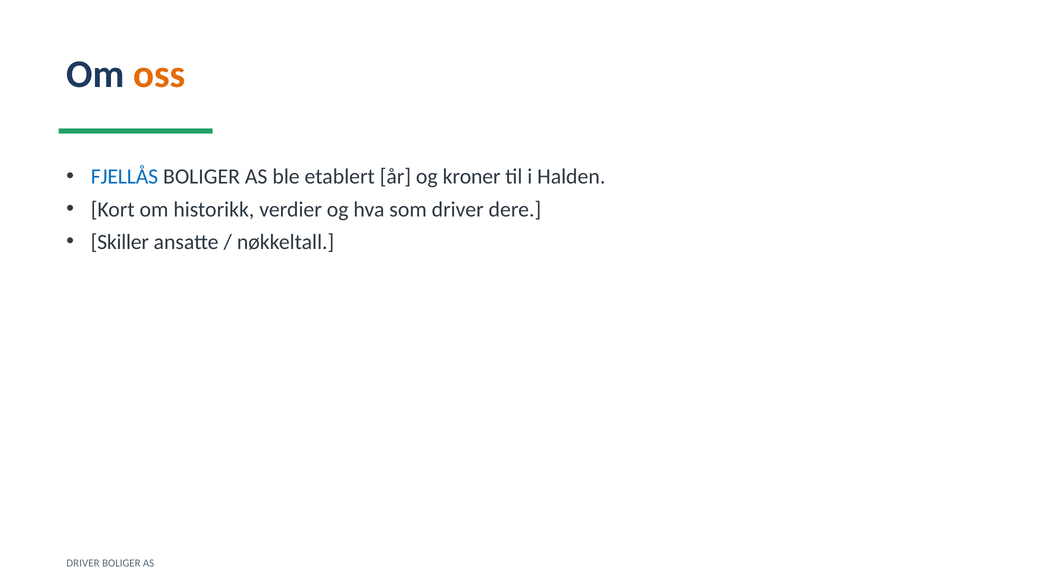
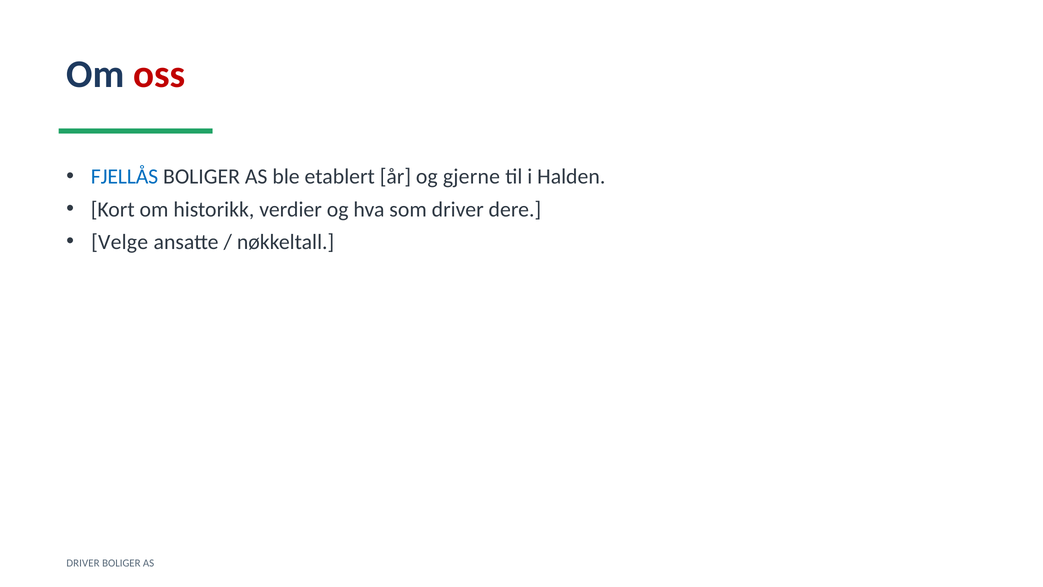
oss colour: orange -> red
kroner: kroner -> gjerne
Skiller: Skiller -> Velge
